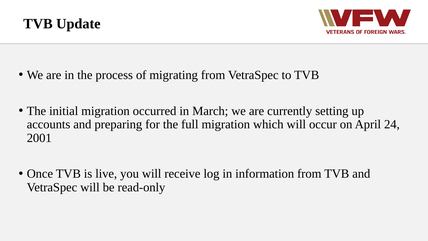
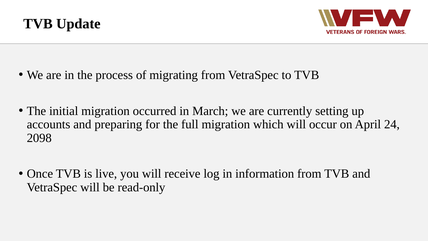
2001: 2001 -> 2098
